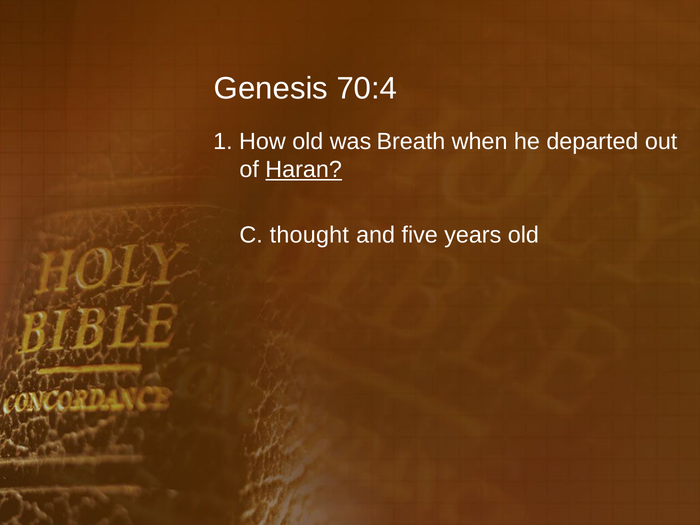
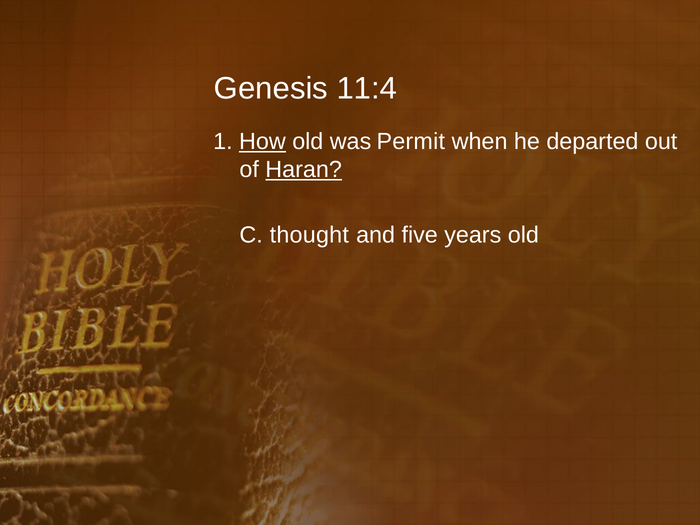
70:4: 70:4 -> 11:4
How underline: none -> present
Breath: Breath -> Permit
